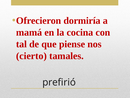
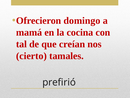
dormiría: dormiría -> domingo
piense: piense -> creían
